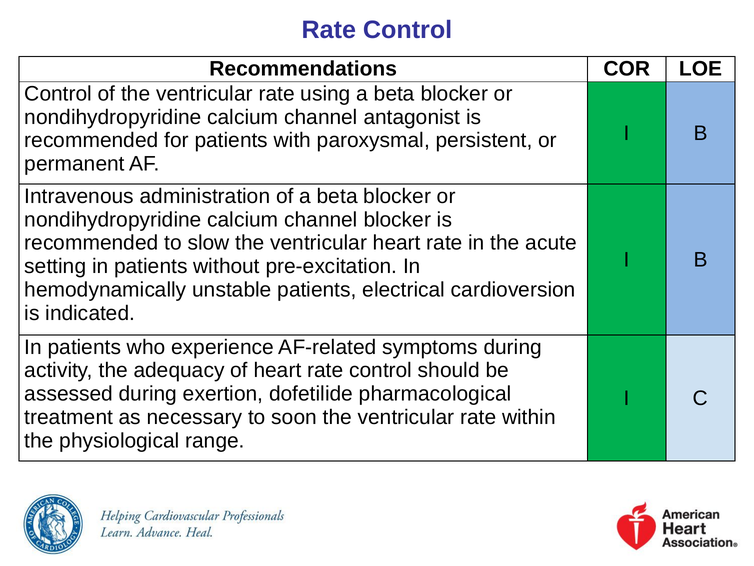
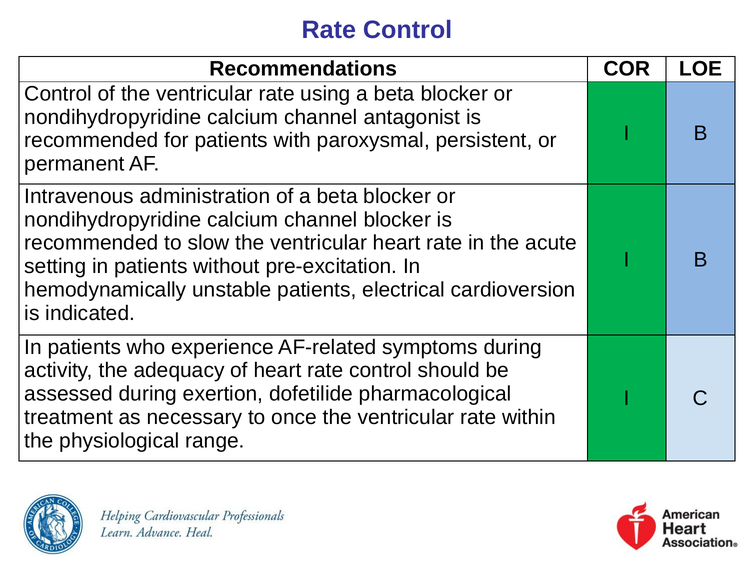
soon: soon -> once
